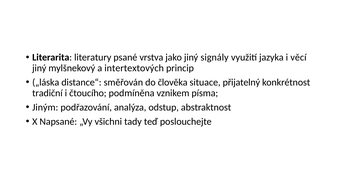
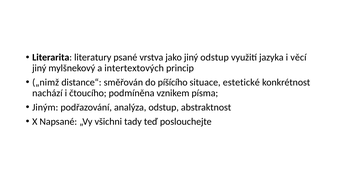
jiný signály: signály -> odstup
„láska: „láska -> „nimž
člověka: člověka -> píšícího
přijatelný: přijatelný -> estetické
tradiční: tradiční -> nachází
